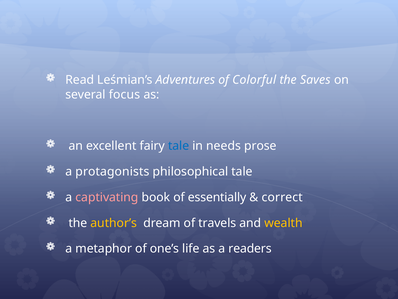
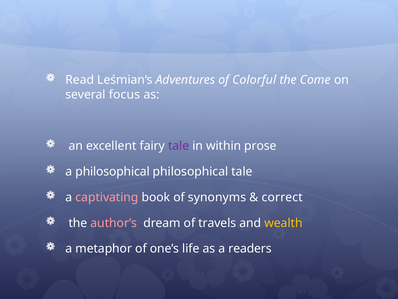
Saves: Saves -> Come
tale at (179, 146) colour: blue -> purple
needs: needs -> within
a protagonists: protagonists -> philosophical
essentially: essentially -> synonyms
author’s colour: yellow -> pink
